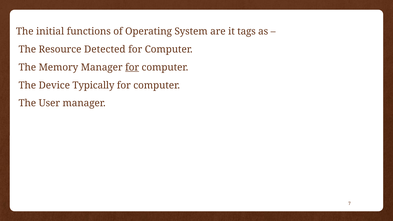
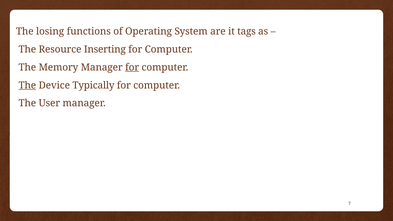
initial: initial -> losing
Detected: Detected -> Inserting
The at (27, 85) underline: none -> present
